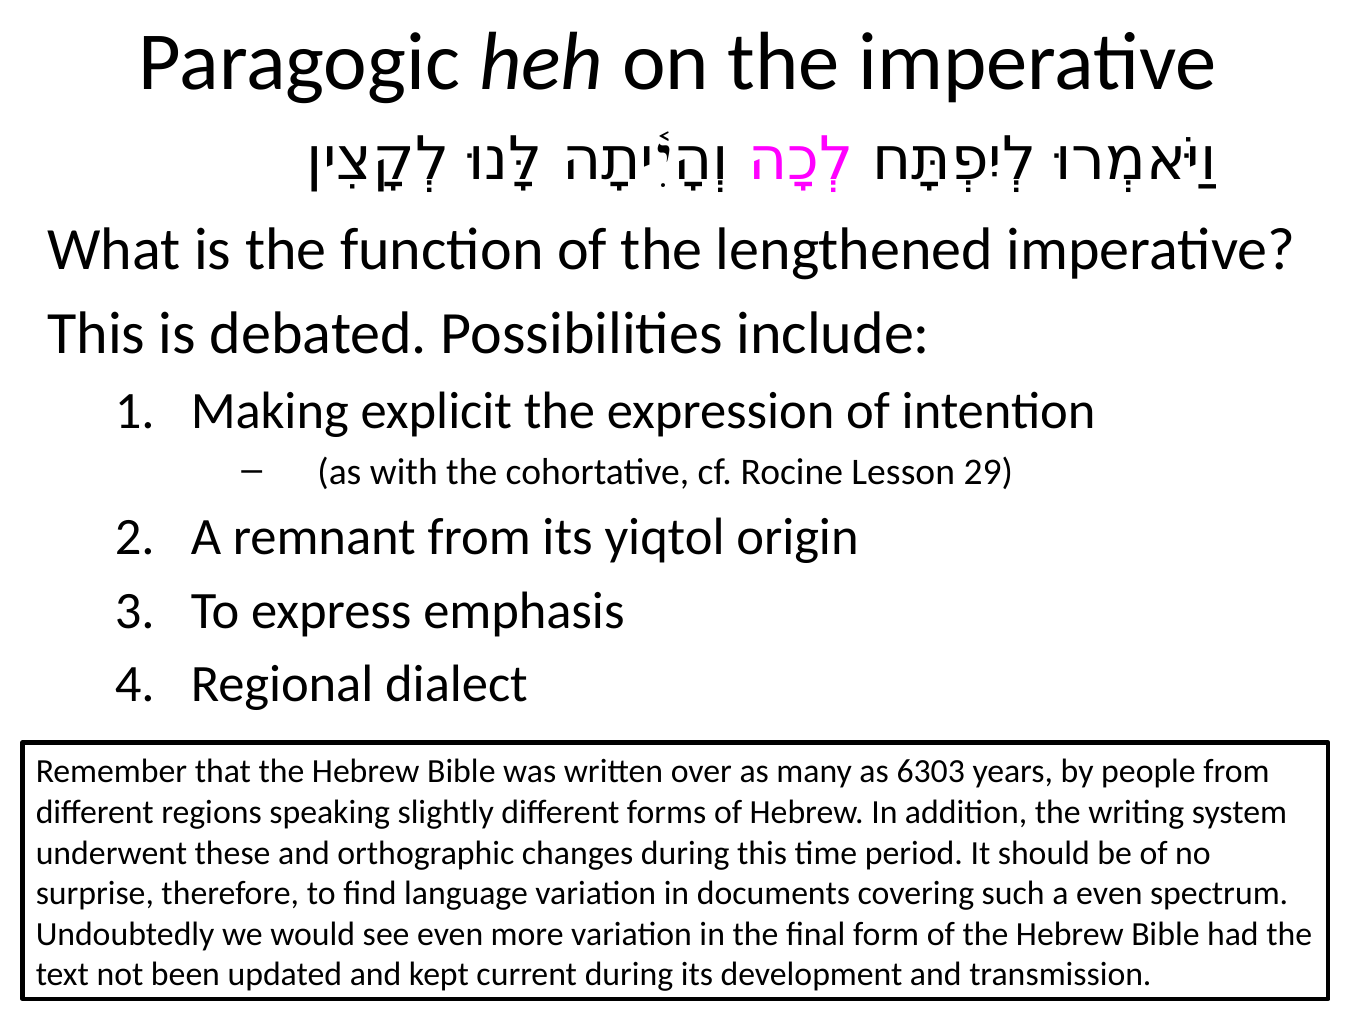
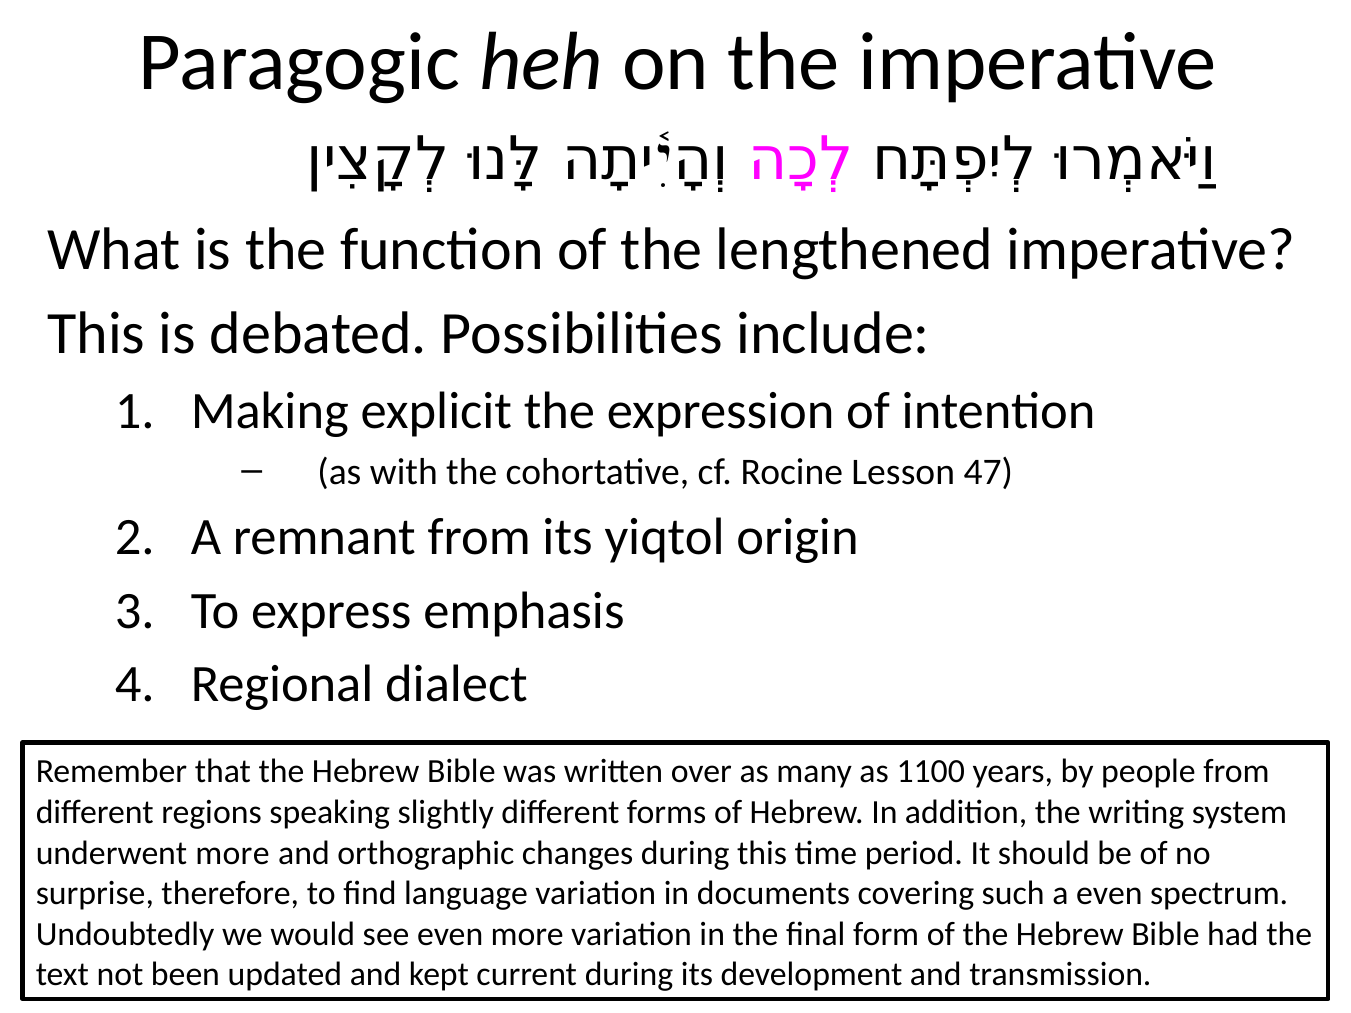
29: 29 -> 47
6303: 6303 -> 1100
underwent these: these -> more
